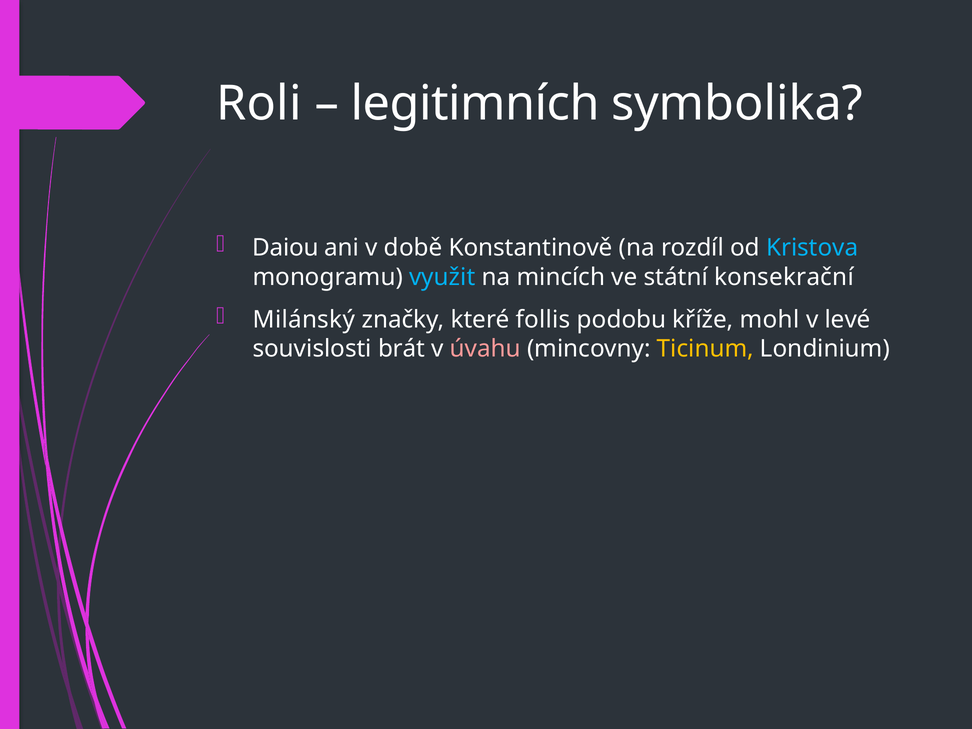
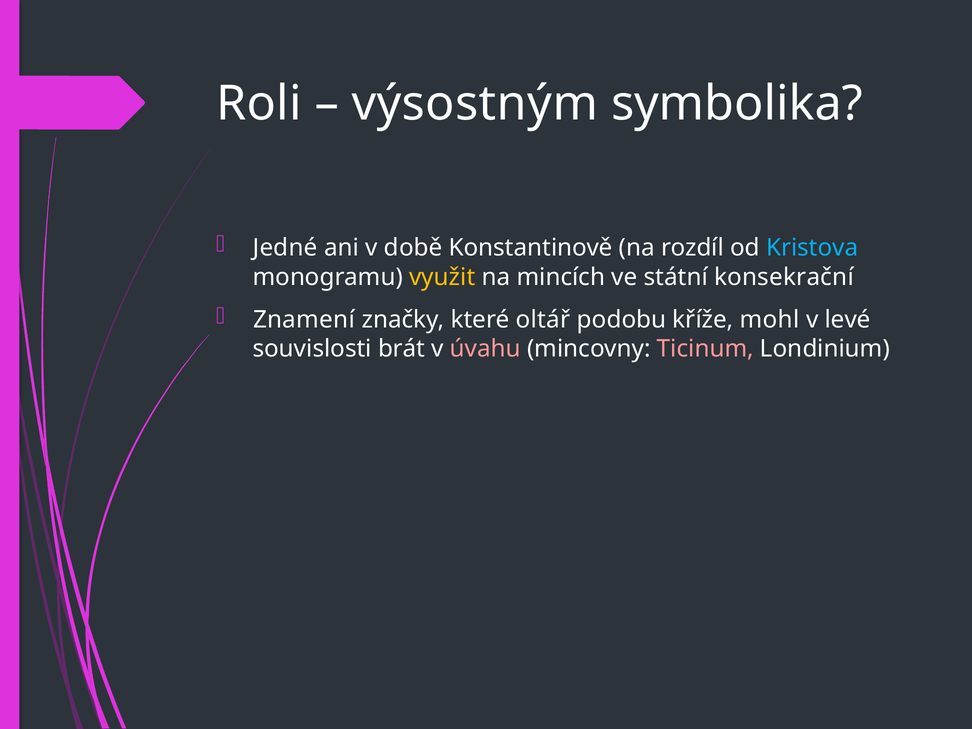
legitimních: legitimních -> výsostným
Daiou: Daiou -> Jedné
využit colour: light blue -> yellow
Milánský: Milánský -> Znamení
follis: follis -> oltář
Ticinum colour: yellow -> pink
